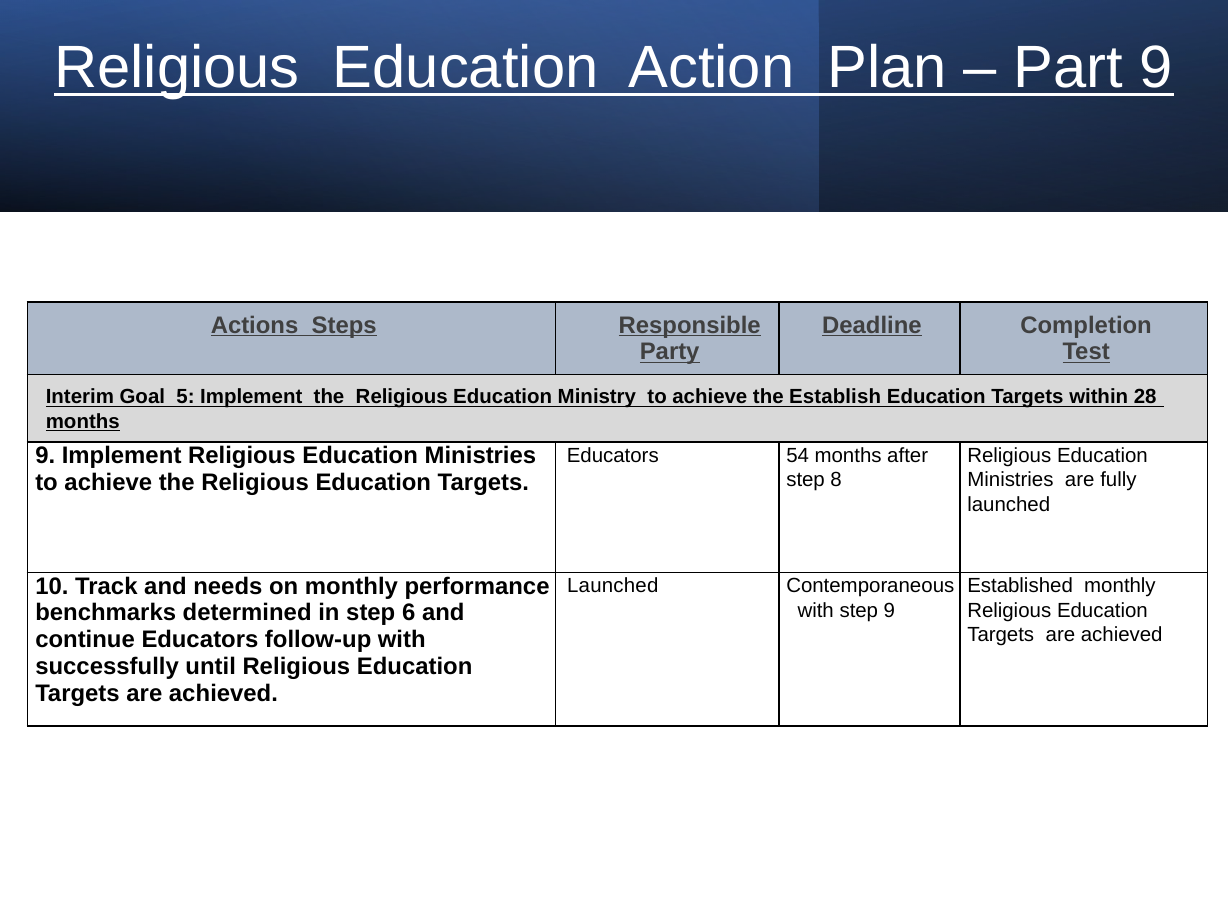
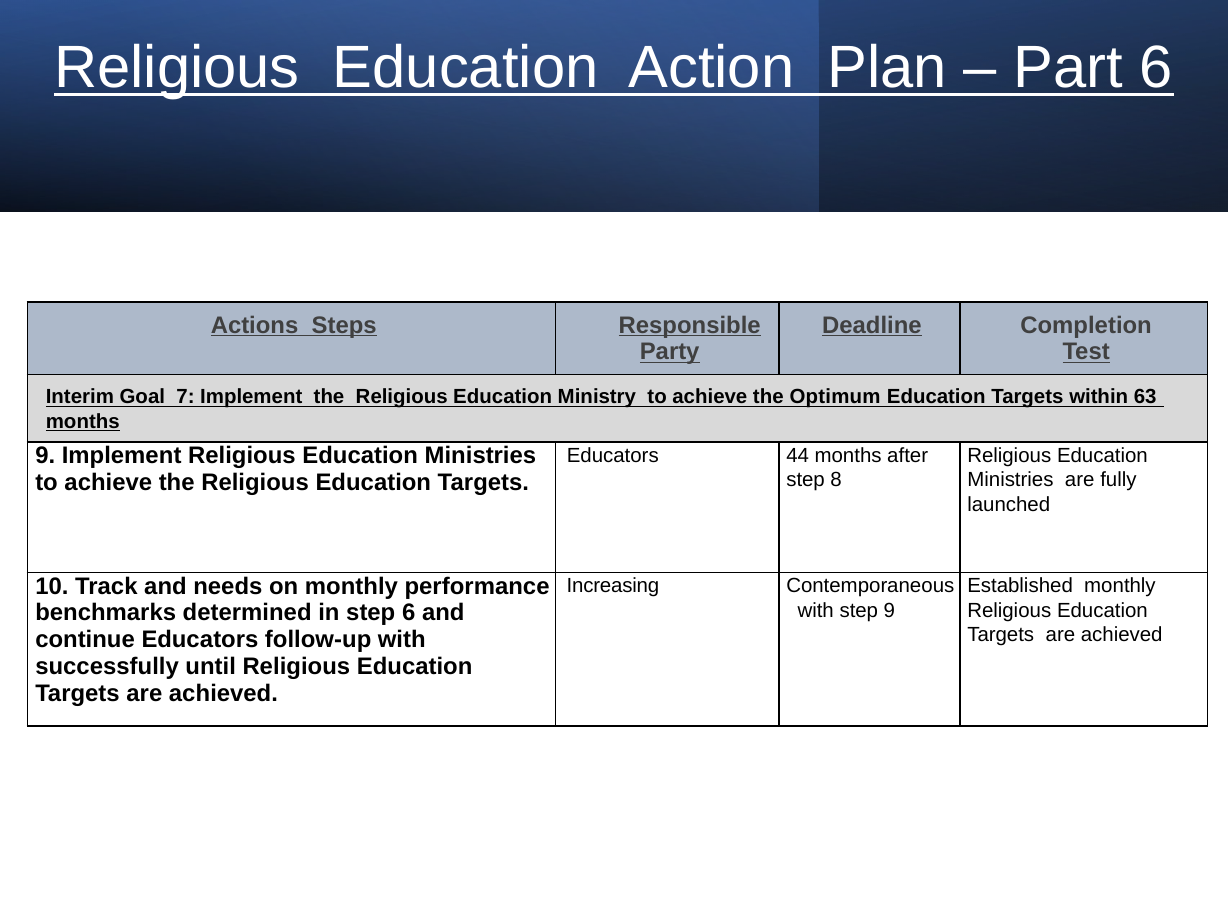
Part 9: 9 -> 6
5: 5 -> 7
Establish: Establish -> Optimum
28: 28 -> 63
54: 54 -> 44
Launched at (613, 586): Launched -> Increasing
